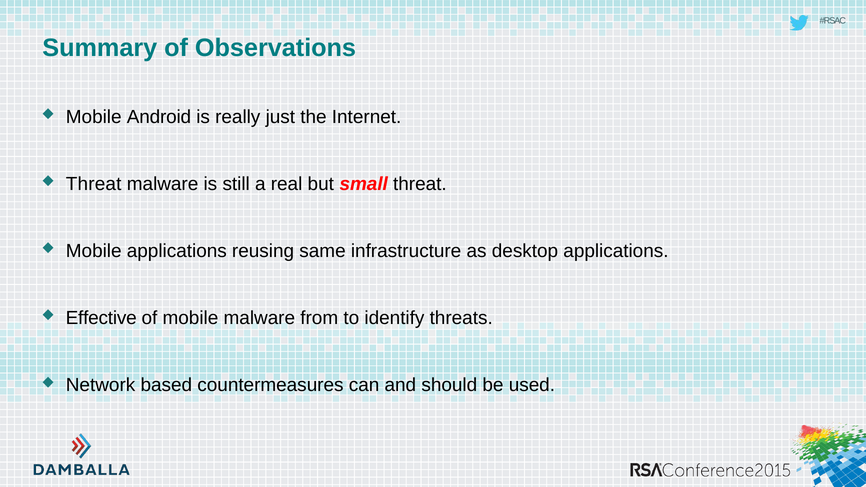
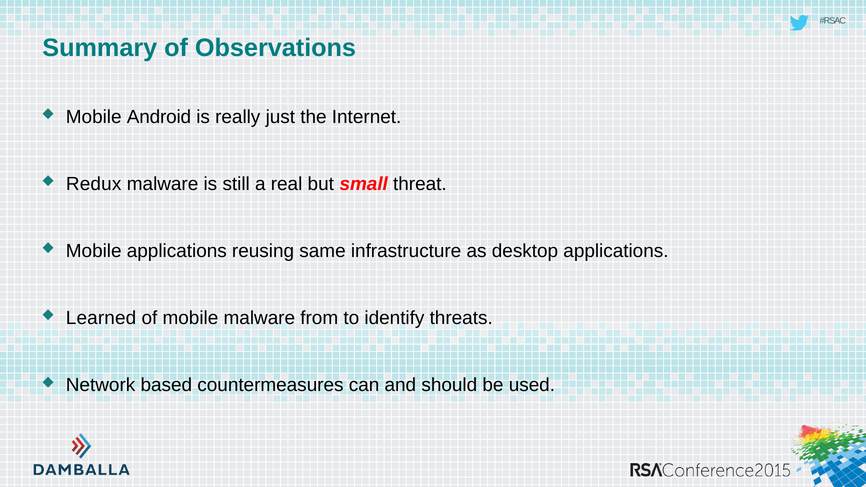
Threat at (94, 184): Threat -> Redux
Effective: Effective -> Learned
